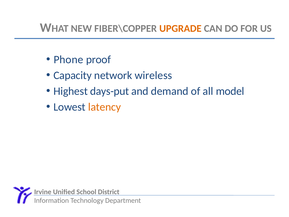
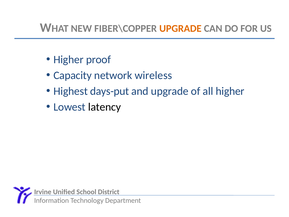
Phone at (68, 60): Phone -> Higher
and demand: demand -> upgrade
all model: model -> higher
latency colour: orange -> black
